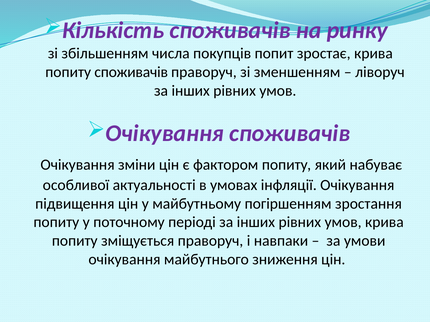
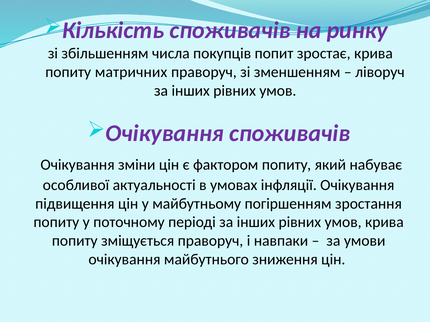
попиту споживачів: споживачів -> матричних
